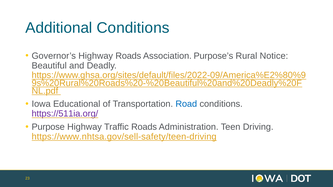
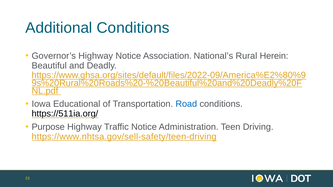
Highway Roads: Roads -> Notice
Purpose’s: Purpose’s -> National’s
Notice: Notice -> Herein
https://511ia.org/ colour: purple -> black
Traffic Roads: Roads -> Notice
